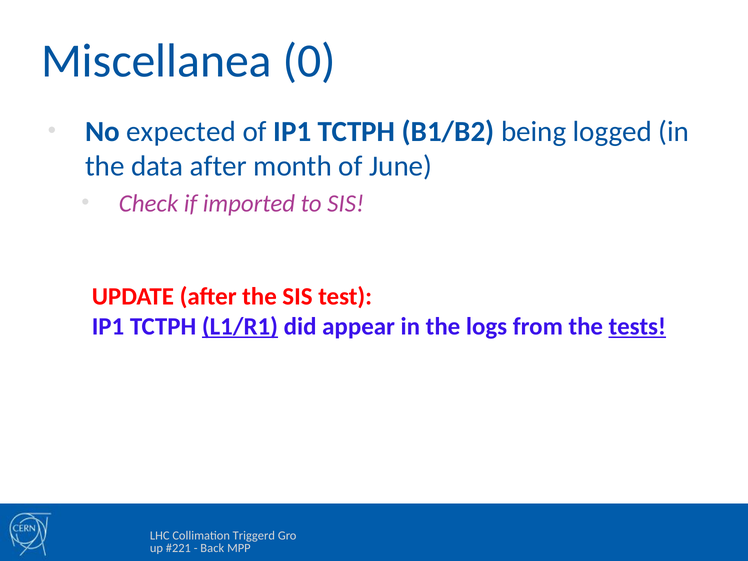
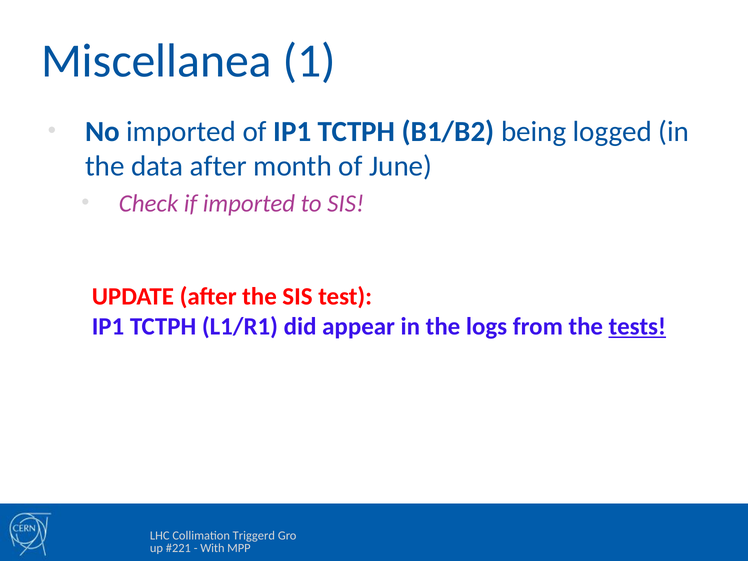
0: 0 -> 1
No expected: expected -> imported
L1/R1 underline: present -> none
Back: Back -> With
